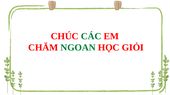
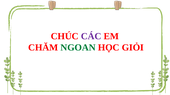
CÁC colour: green -> purple
